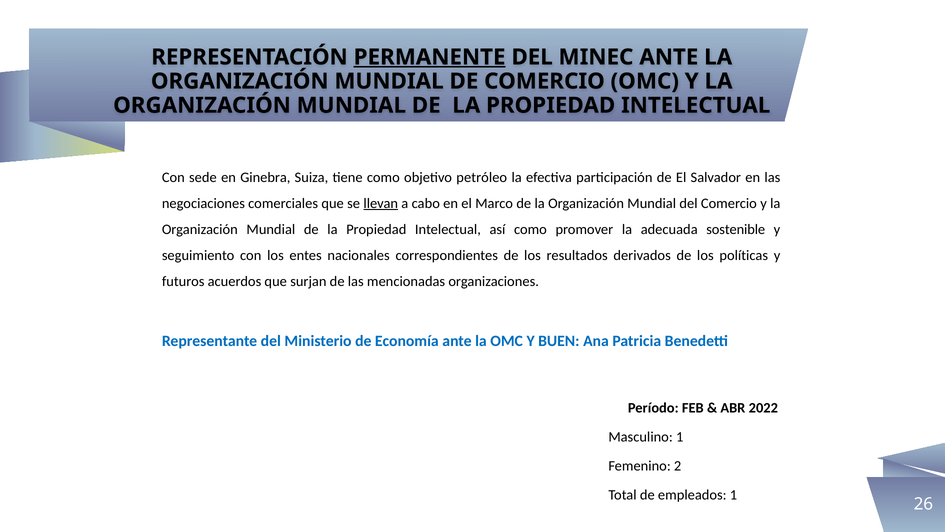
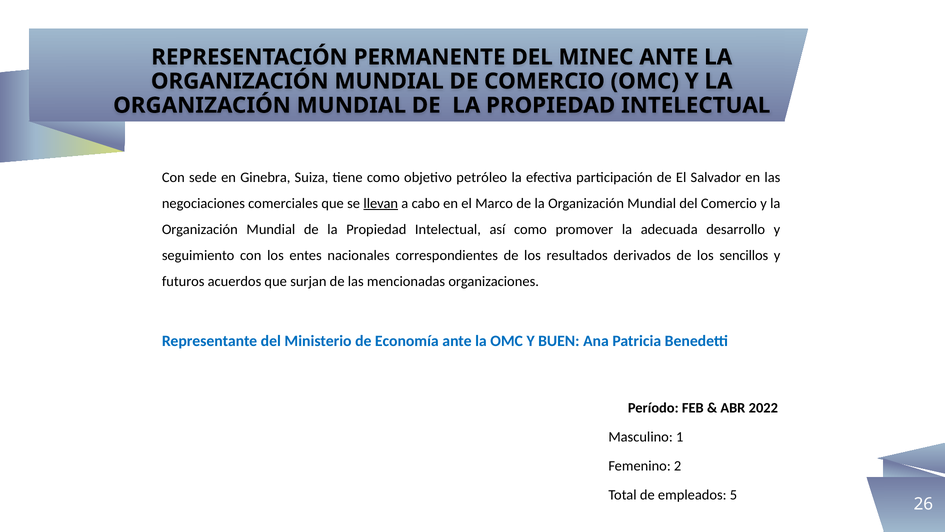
PERMANENTE underline: present -> none
sostenible: sostenible -> desarrollo
políticas: políticas -> sencillos
empleados 1: 1 -> 5
